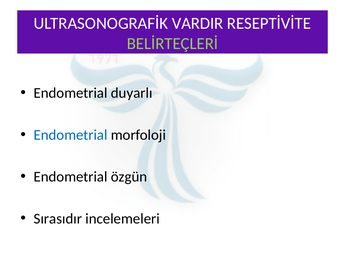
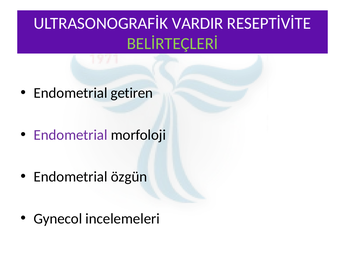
duyarlı: duyarlı -> getiren
Endometrial at (71, 135) colour: blue -> purple
Sırasıdır: Sırasıdır -> Gynecol
